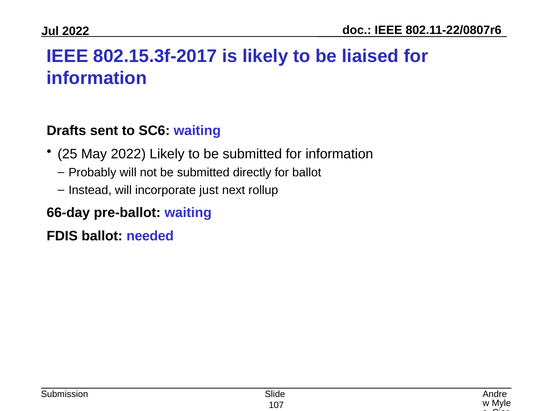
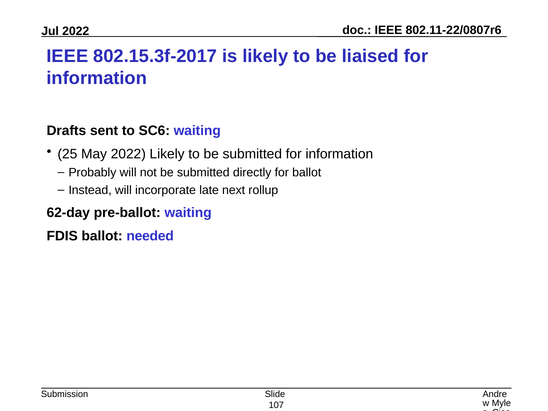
just: just -> late
66-day: 66-day -> 62-day
